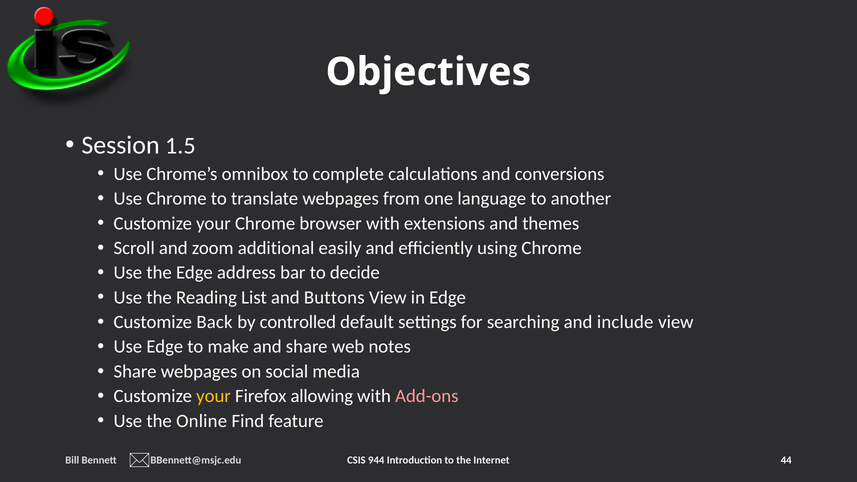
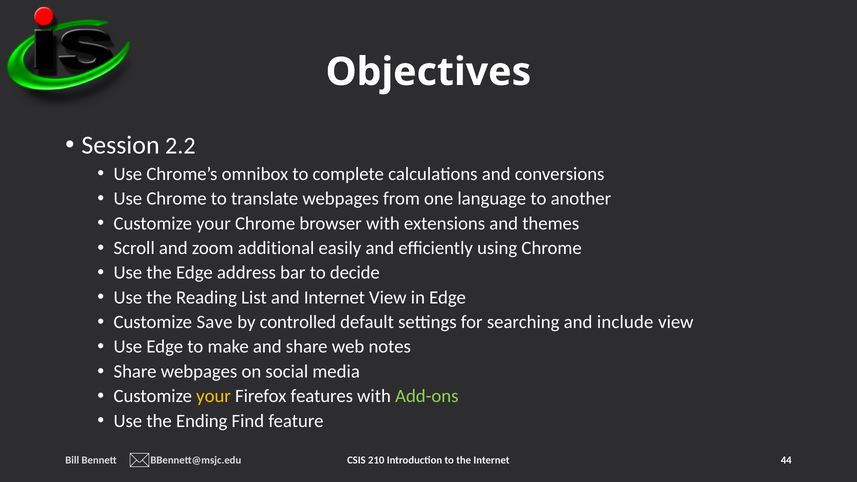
1.5: 1.5 -> 2.2
and Buttons: Buttons -> Internet
Back: Back -> Save
allowing: allowing -> features
Add-ons colour: pink -> light green
Online: Online -> Ending
944: 944 -> 210
